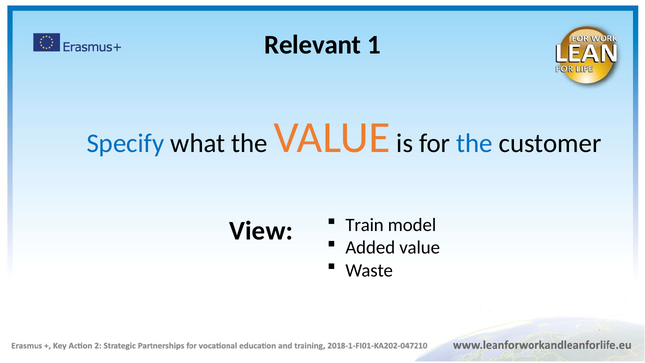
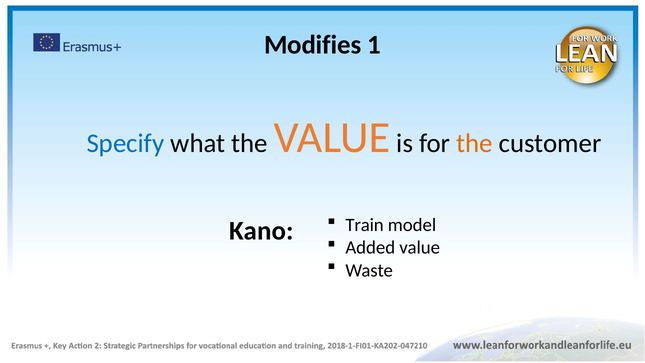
Relevant: Relevant -> Modifies
the at (474, 144) colour: blue -> orange
View: View -> Kano
